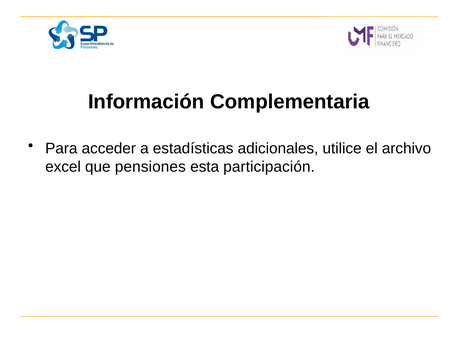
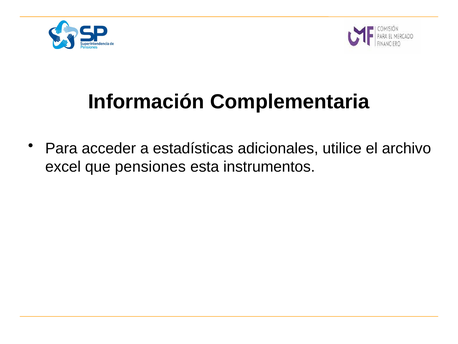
participación: participación -> instrumentos
